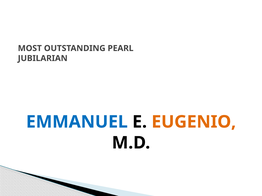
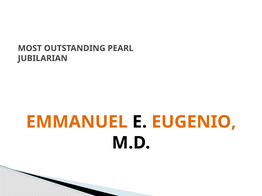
EMMANUEL colour: blue -> orange
